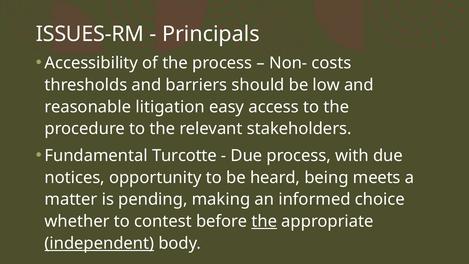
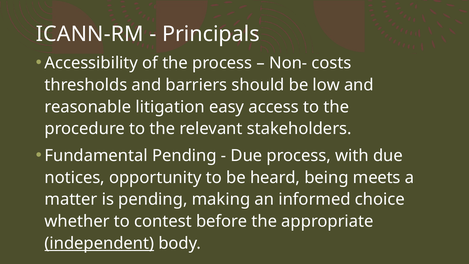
ISSUES-RM: ISSUES-RM -> ICANN-RM
Fundamental Turcotte: Turcotte -> Pending
the at (264, 221) underline: present -> none
